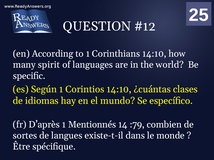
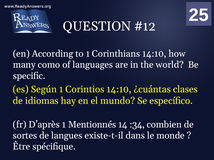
spirit: spirit -> como
:79: :79 -> :34
